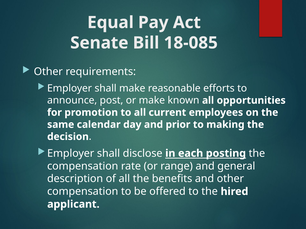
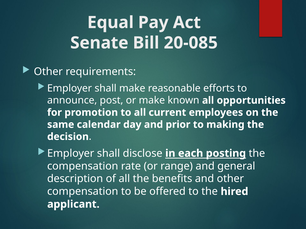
18-085: 18-085 -> 20-085
